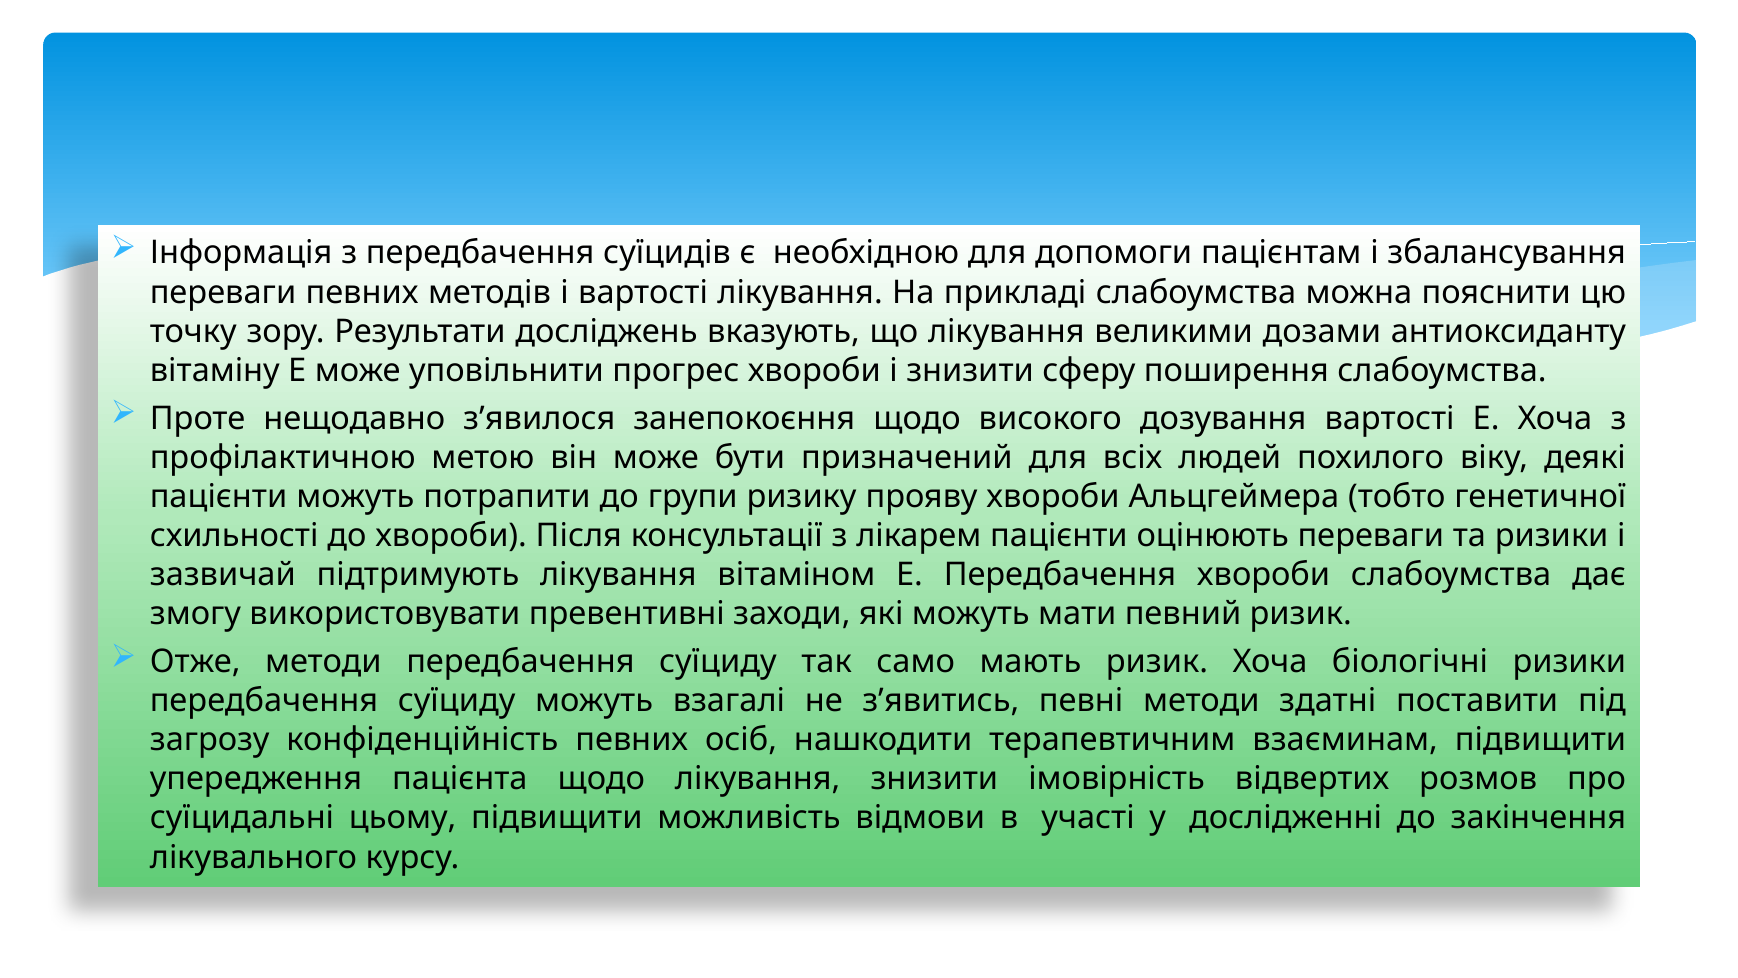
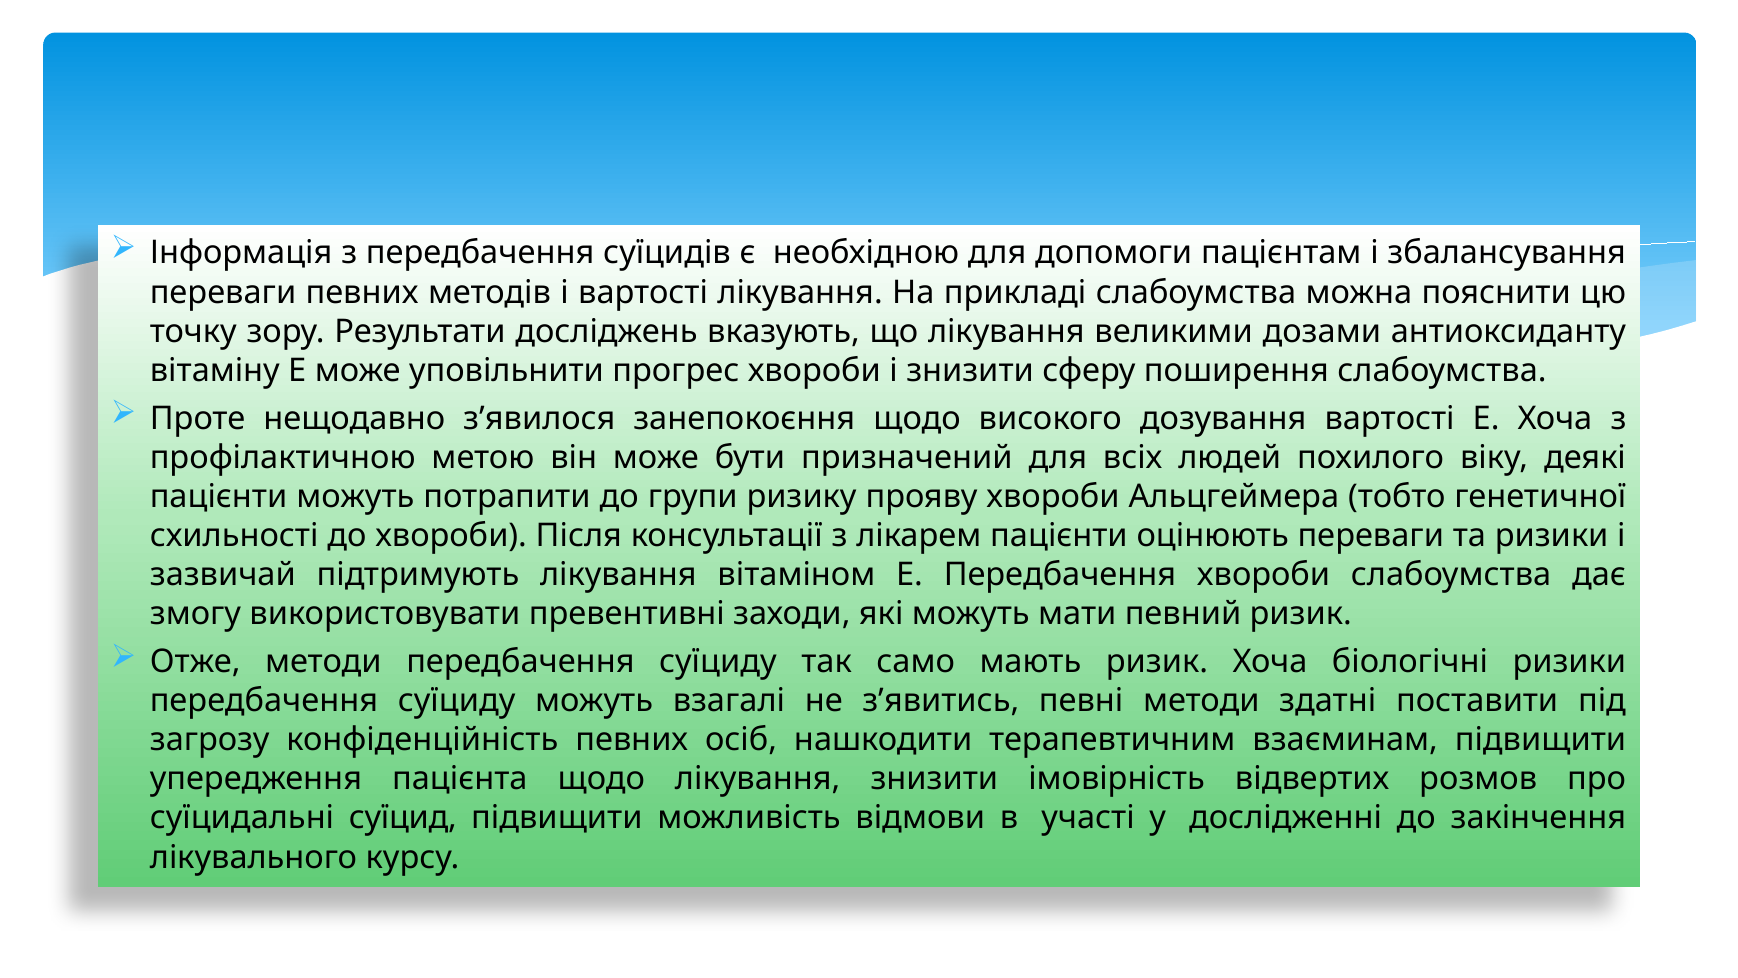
цьому: цьому -> суїцид
